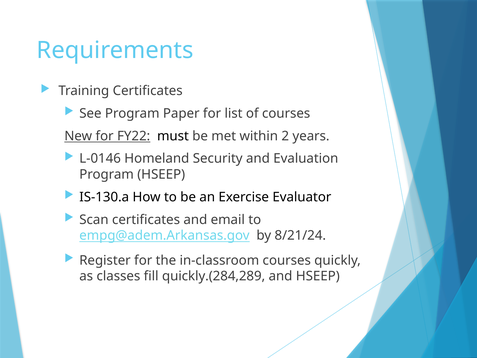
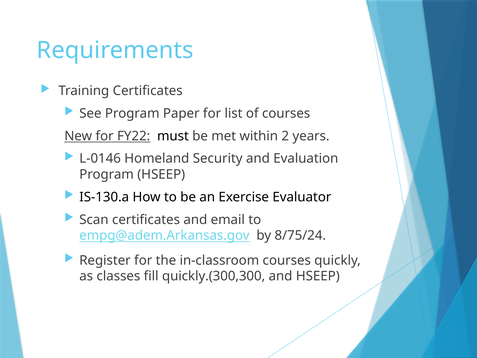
8/21/24: 8/21/24 -> 8/75/24
quickly.(284,289: quickly.(284,289 -> quickly.(300,300
